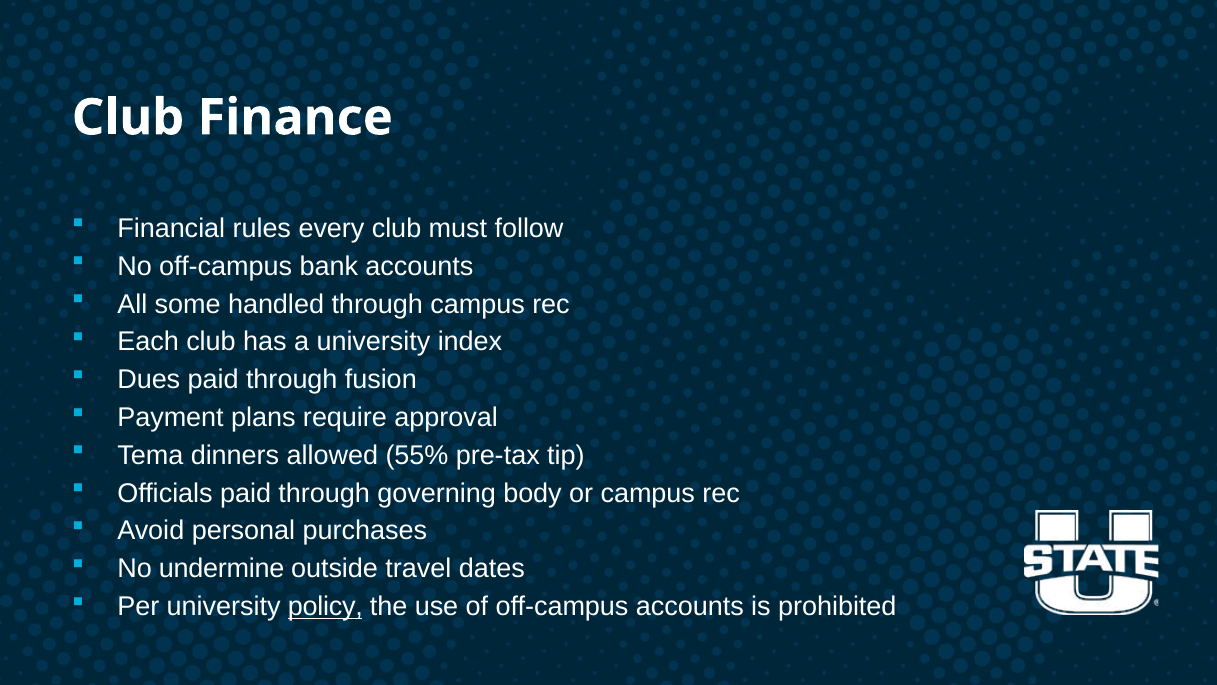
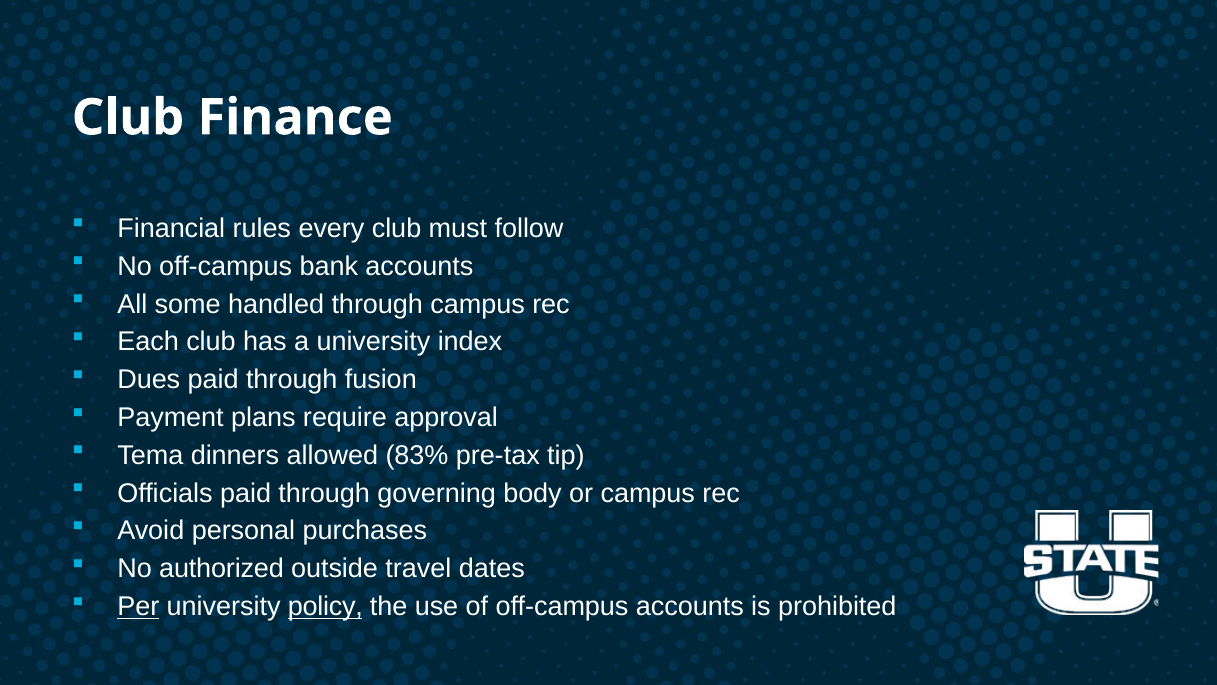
55%: 55% -> 83%
undermine: undermine -> authorized
Per underline: none -> present
